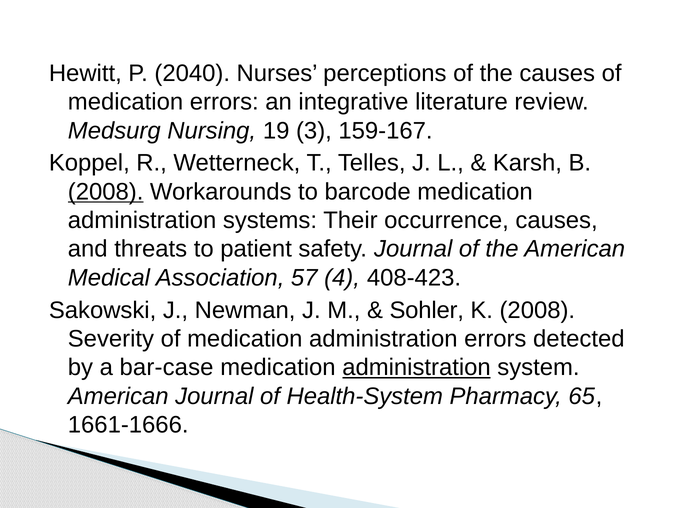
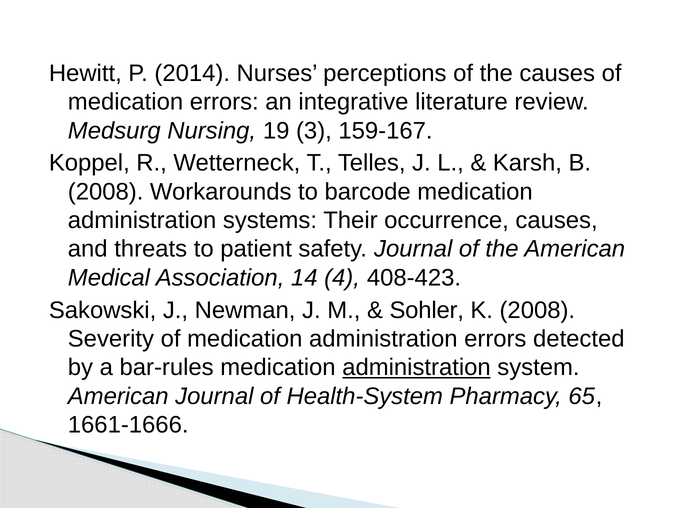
2040: 2040 -> 2014
2008 at (106, 192) underline: present -> none
57: 57 -> 14
bar-case: bar-case -> bar-rules
